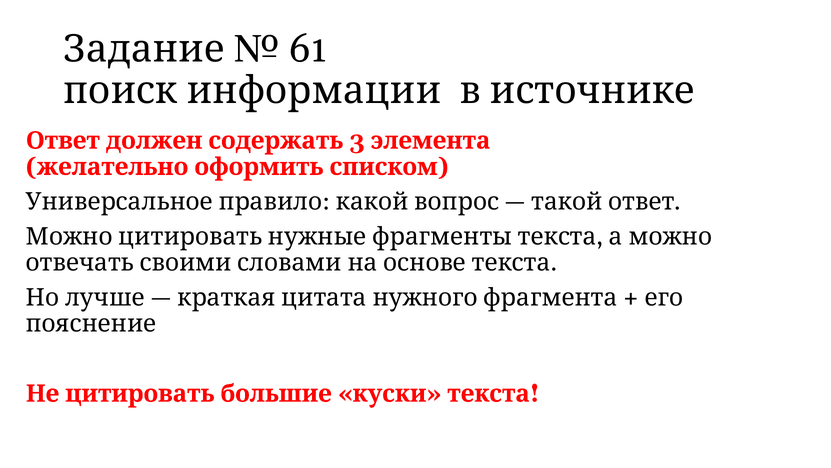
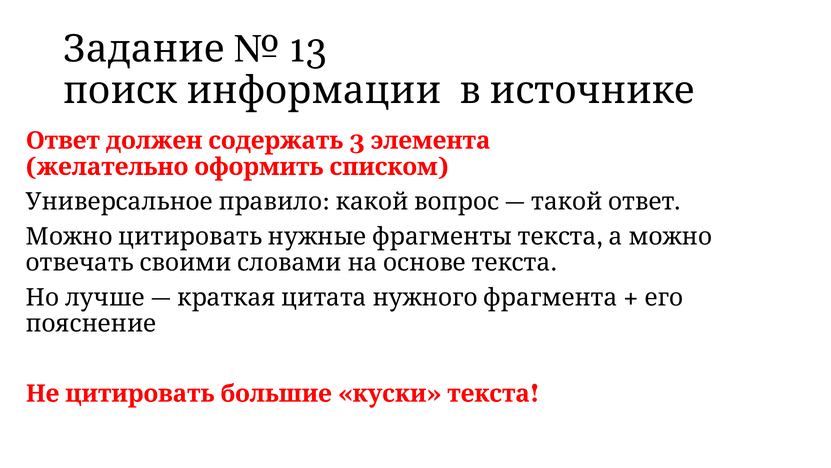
61: 61 -> 13
